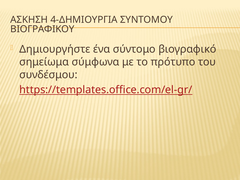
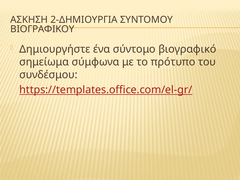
4-ΔΗΜΙΟΥΡΓΙΑ: 4-ΔΗΜΙΟΥΡΓΙΑ -> 2-ΔΗΜΙΟΥΡΓΙΑ
